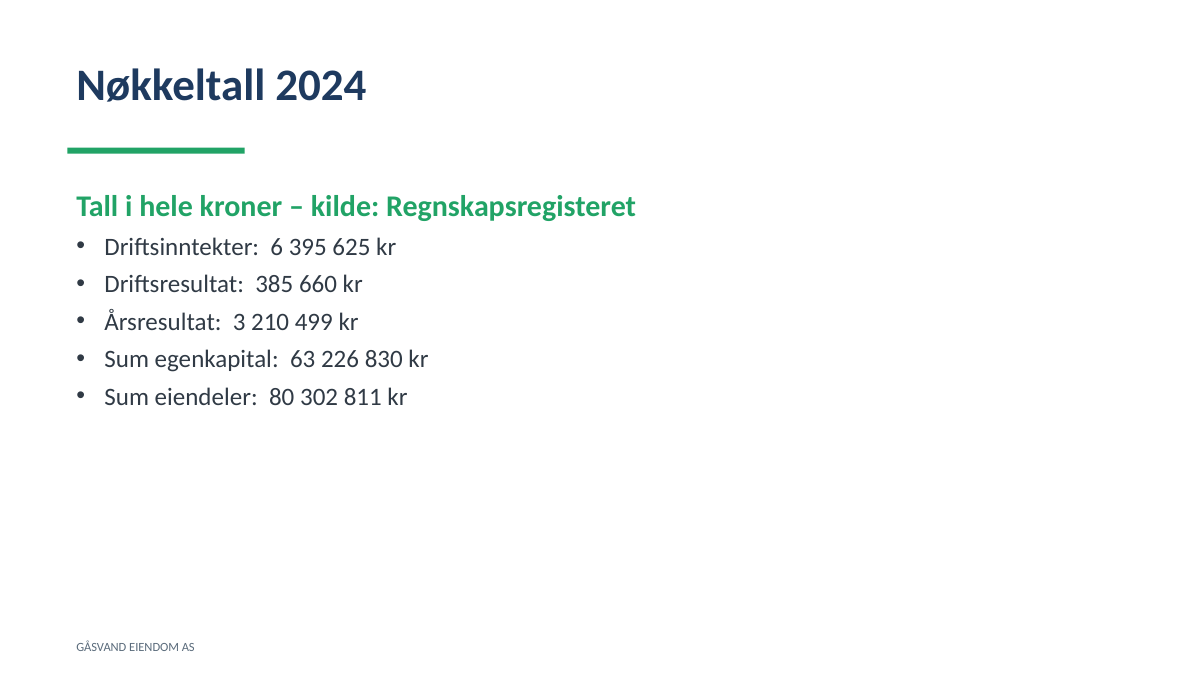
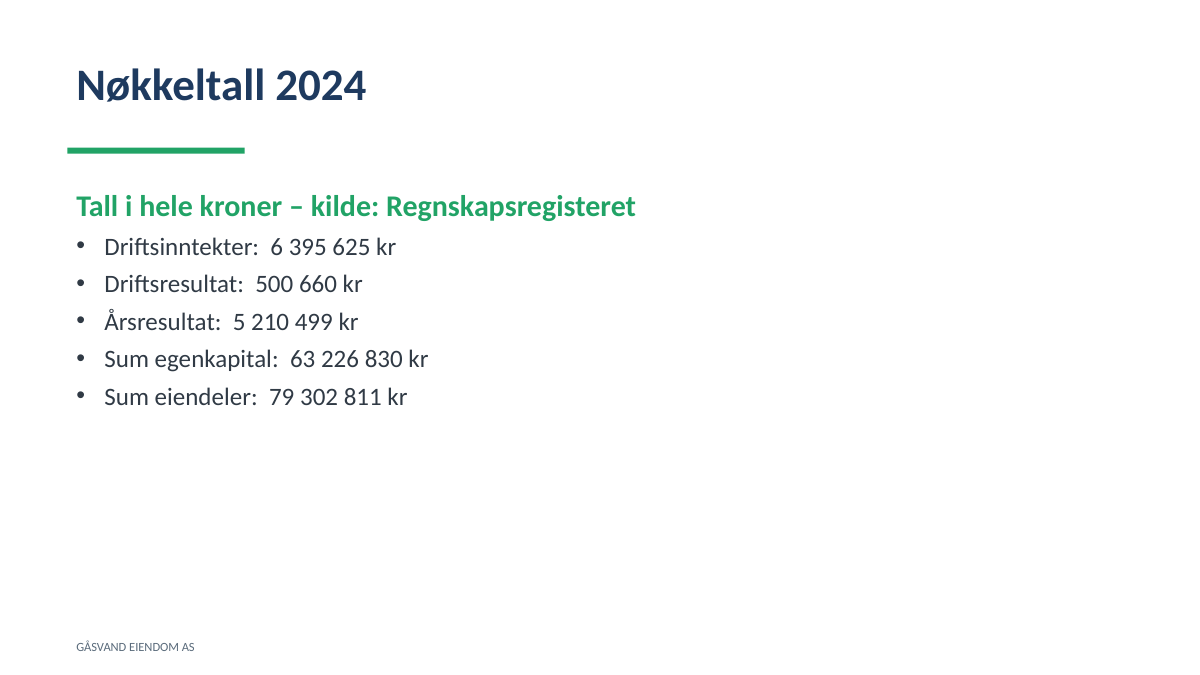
385: 385 -> 500
3: 3 -> 5
80: 80 -> 79
